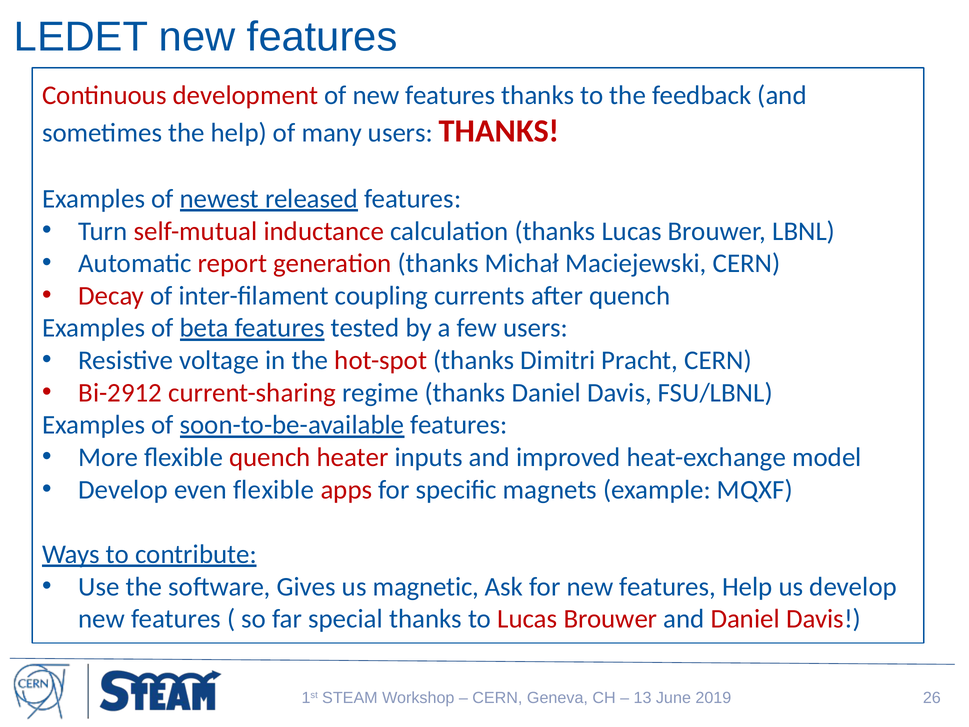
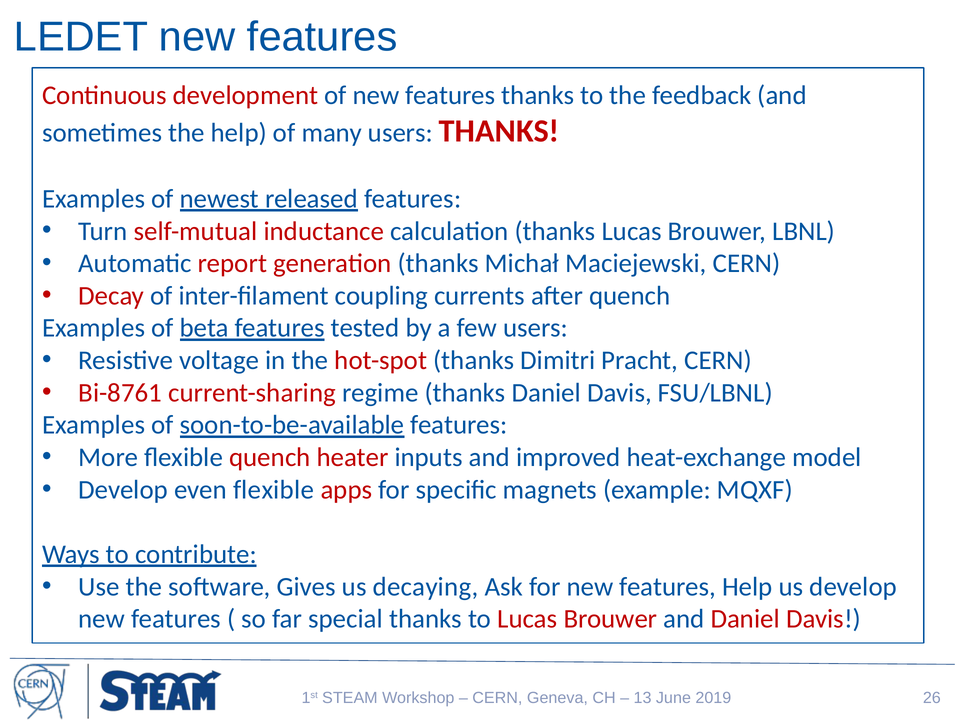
Bi-2912: Bi-2912 -> Bi-8761
magnetic: magnetic -> decaying
